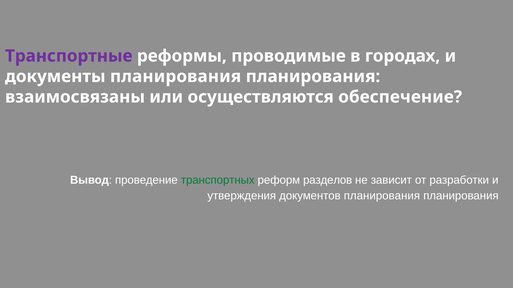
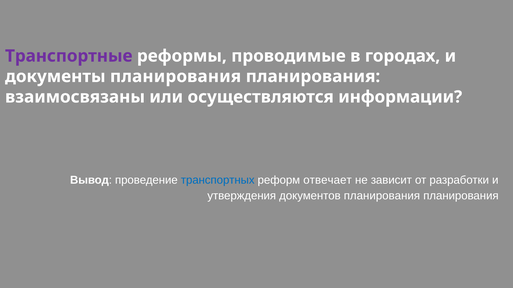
обеспечение: обеспечение -> информации
транспортных colour: green -> blue
разделов: разделов -> отвечает
